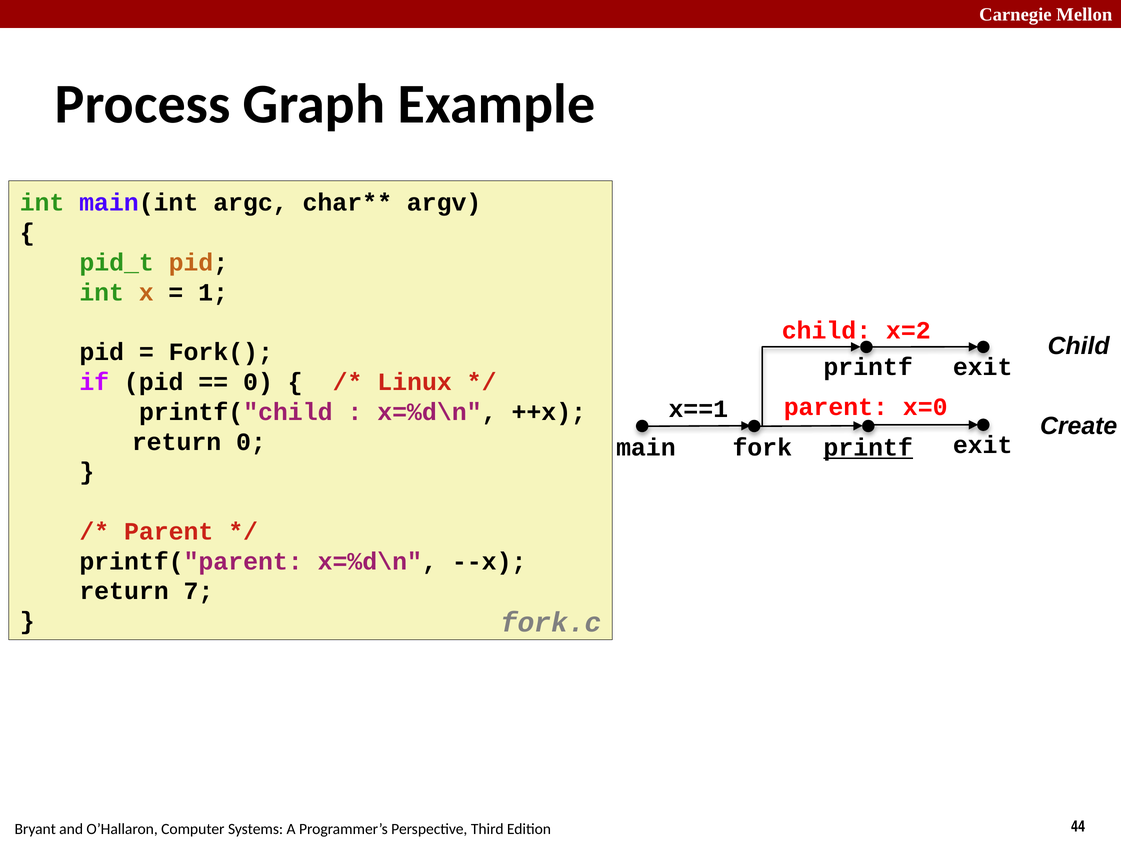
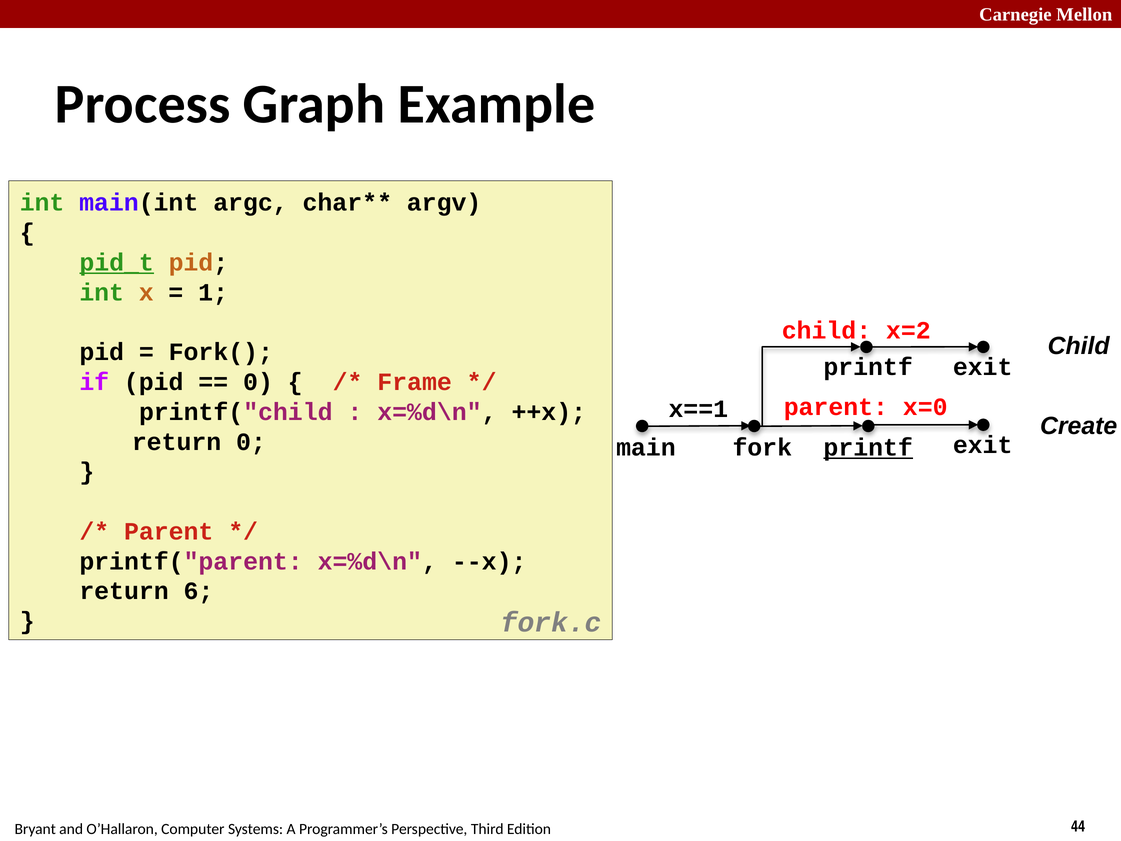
pid_t underline: none -> present
Linux: Linux -> Frame
7: 7 -> 6
